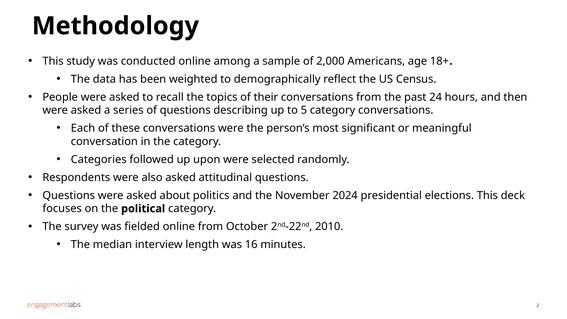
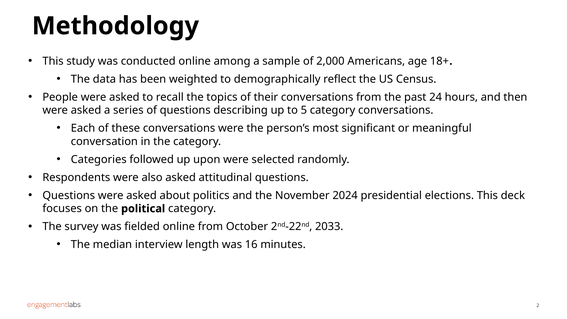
2010: 2010 -> 2033
